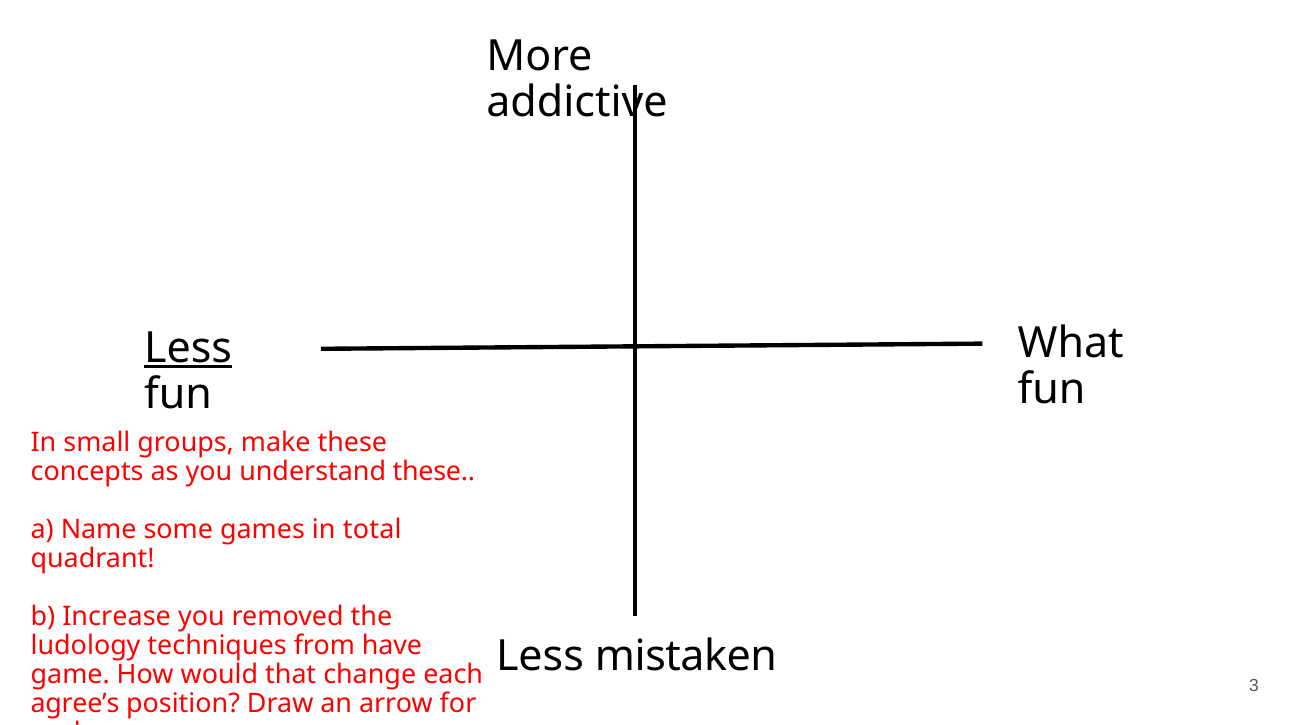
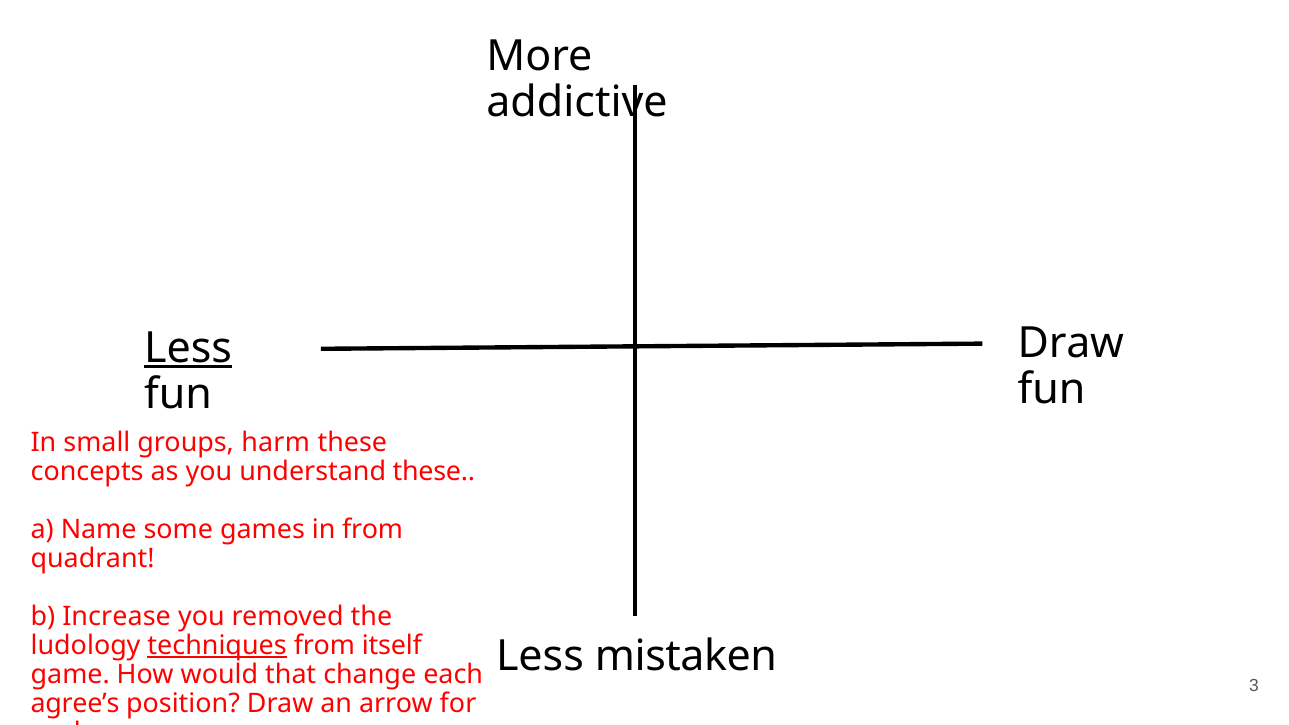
What at (1071, 343): What -> Draw
make: make -> harm
in total: total -> from
techniques underline: none -> present
have: have -> itself
